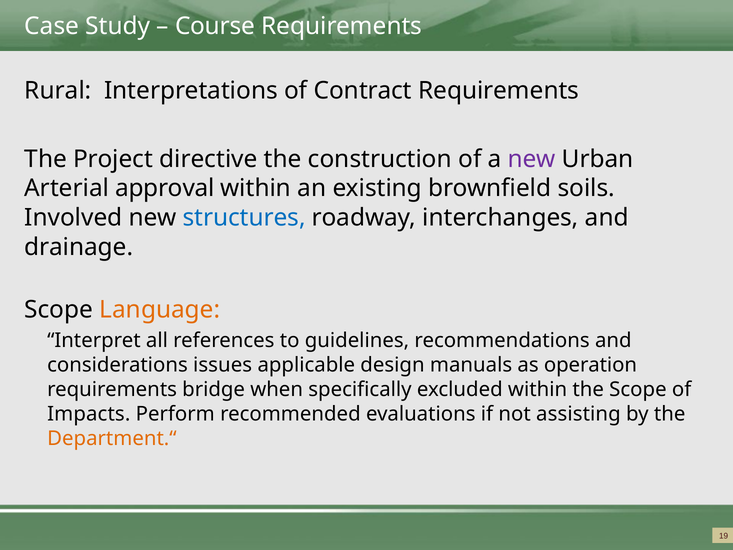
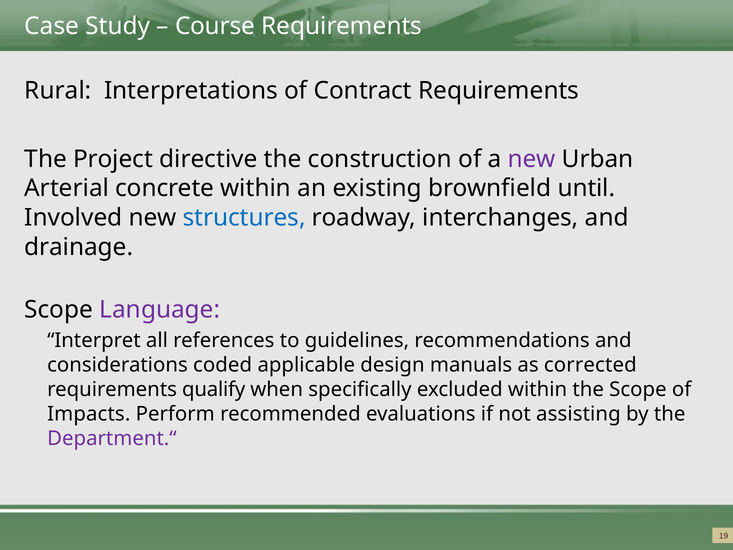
approval: approval -> concrete
soils: soils -> until
Language colour: orange -> purple
issues: issues -> coded
operation: operation -> corrected
bridge: bridge -> qualify
Department.“ colour: orange -> purple
